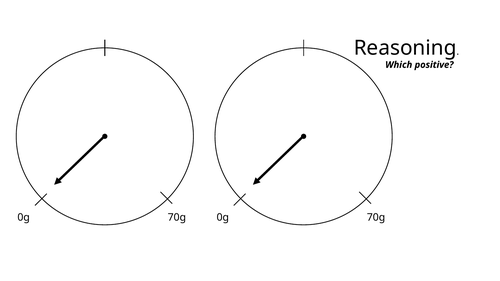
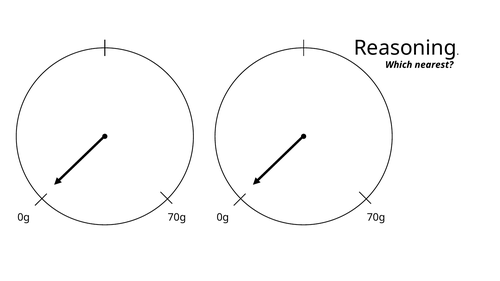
positive: positive -> nearest
